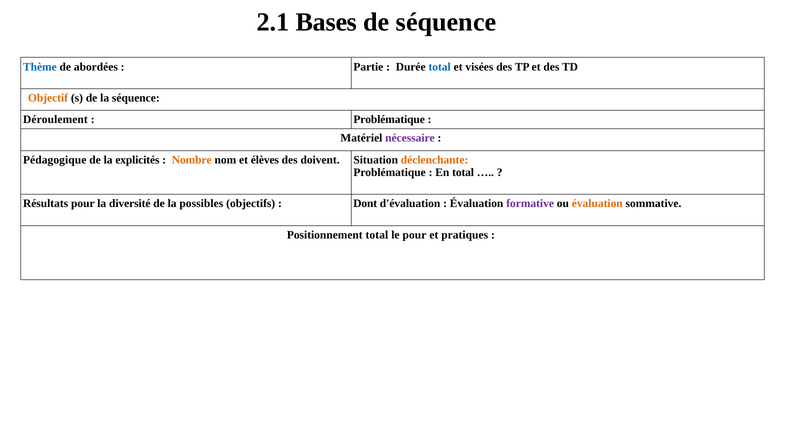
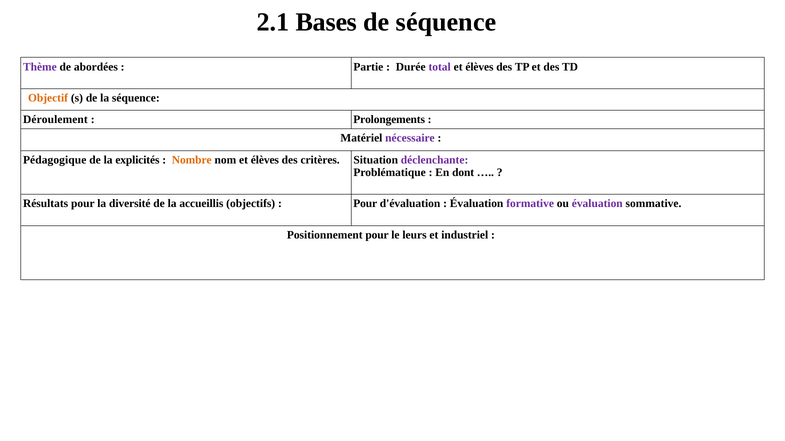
Thème colour: blue -> purple
total at (440, 67) colour: blue -> purple
visées at (479, 67): visées -> élèves
Problématique at (389, 120): Problématique -> Prolongements
doivent: doivent -> critères
déclenchante colour: orange -> purple
En total: total -> dont
possibles: possibles -> accueillis
Dont at (365, 204): Dont -> Pour
évaluation at (597, 204) colour: orange -> purple
Positionnement total: total -> pour
le pour: pour -> leurs
pratiques: pratiques -> industriel
